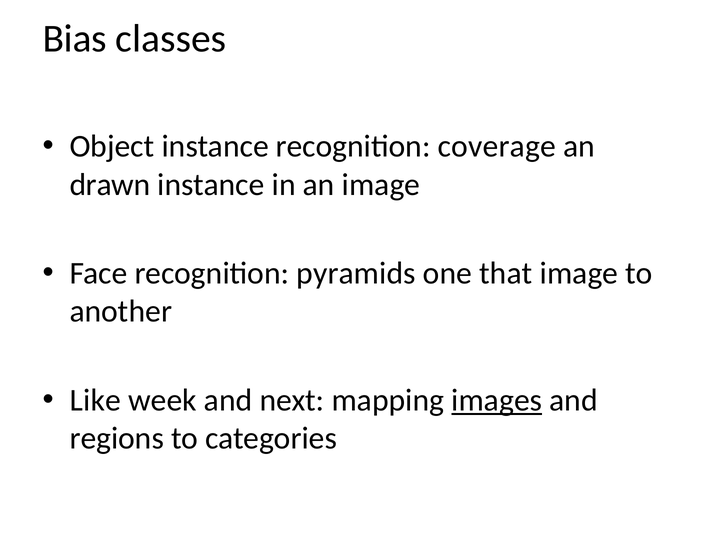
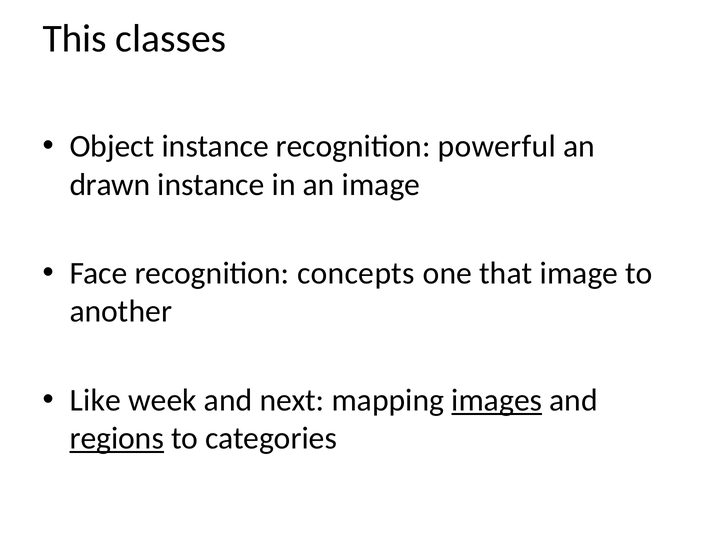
Bias: Bias -> This
coverage: coverage -> powerful
pyramids: pyramids -> concepts
regions underline: none -> present
